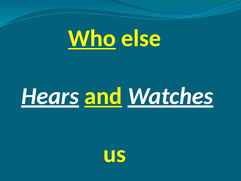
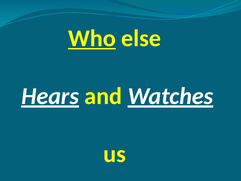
and underline: present -> none
